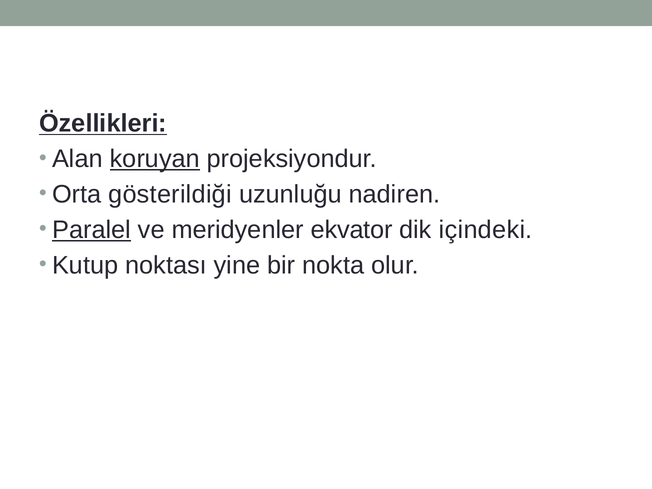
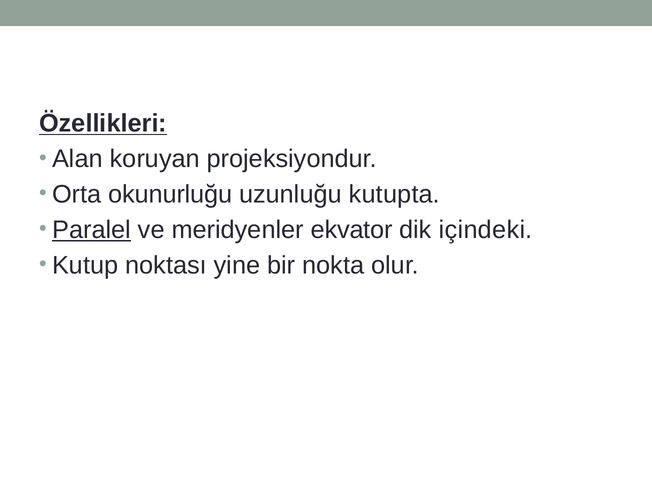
koruyan underline: present -> none
gösterildiği: gösterildiği -> okunurluğu
nadiren: nadiren -> kutupta
